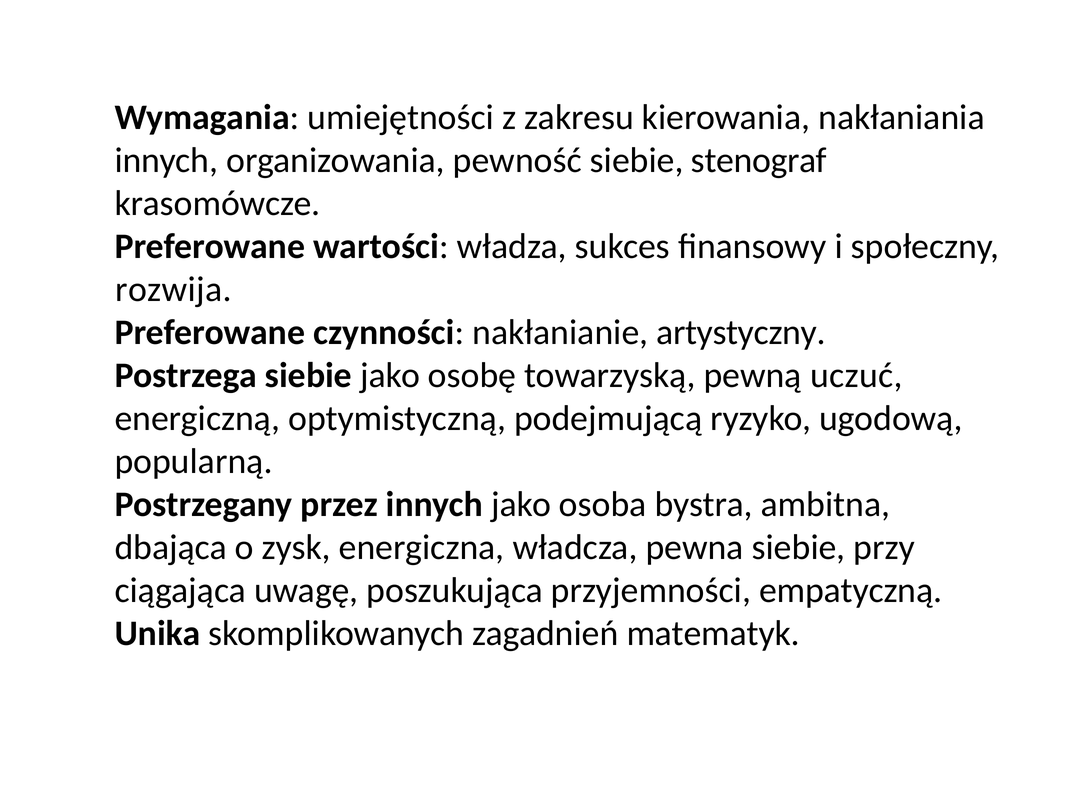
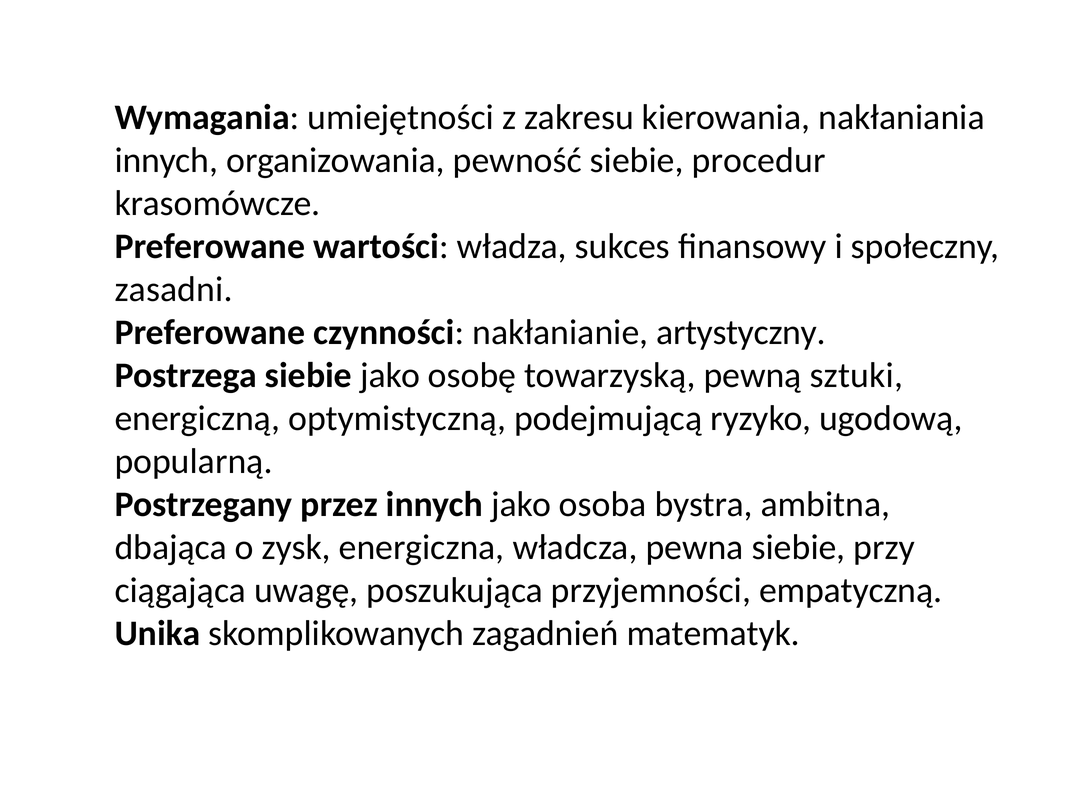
stenograf: stenograf -> procedur
rozwija: rozwija -> zasadni
uczuć: uczuć -> sztuki
